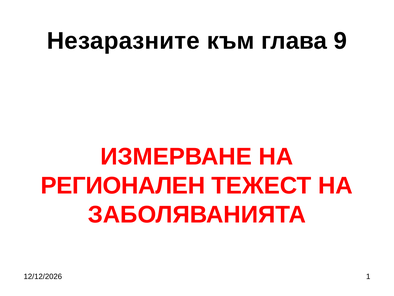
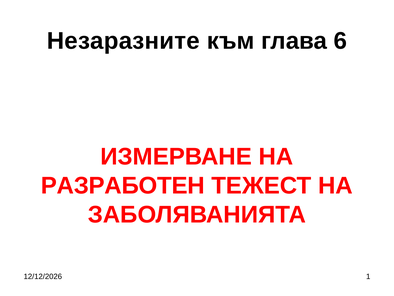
9: 9 -> 6
РЕГИОНАЛЕН: РЕГИОНАЛЕН -> РАЗРАБОТЕН
